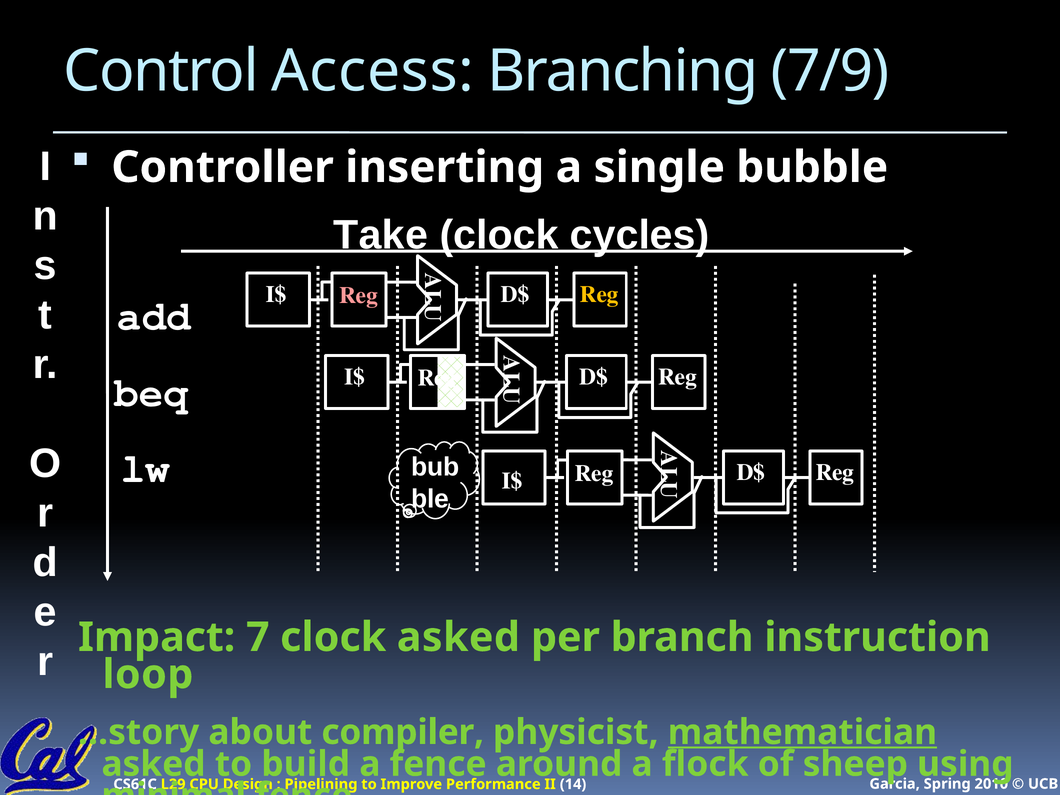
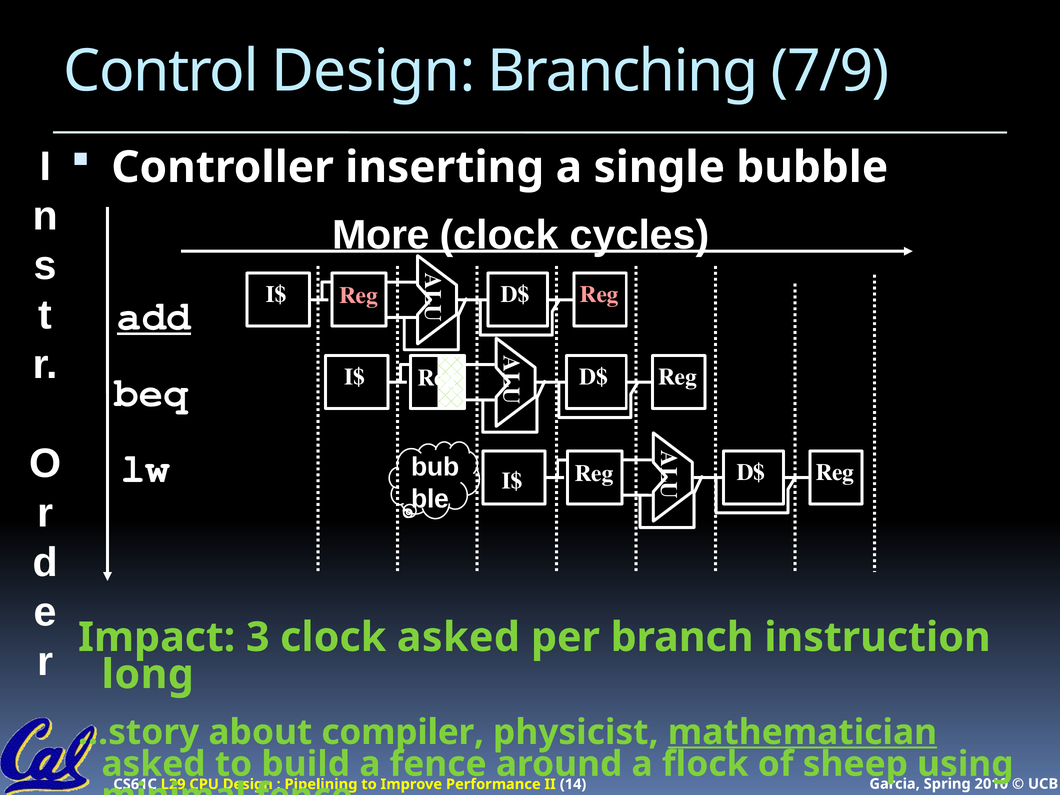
Control Access: Access -> Design
Take: Take -> More
Reg at (599, 295) colour: yellow -> pink
add underline: none -> present
7: 7 -> 3
loop: loop -> long
